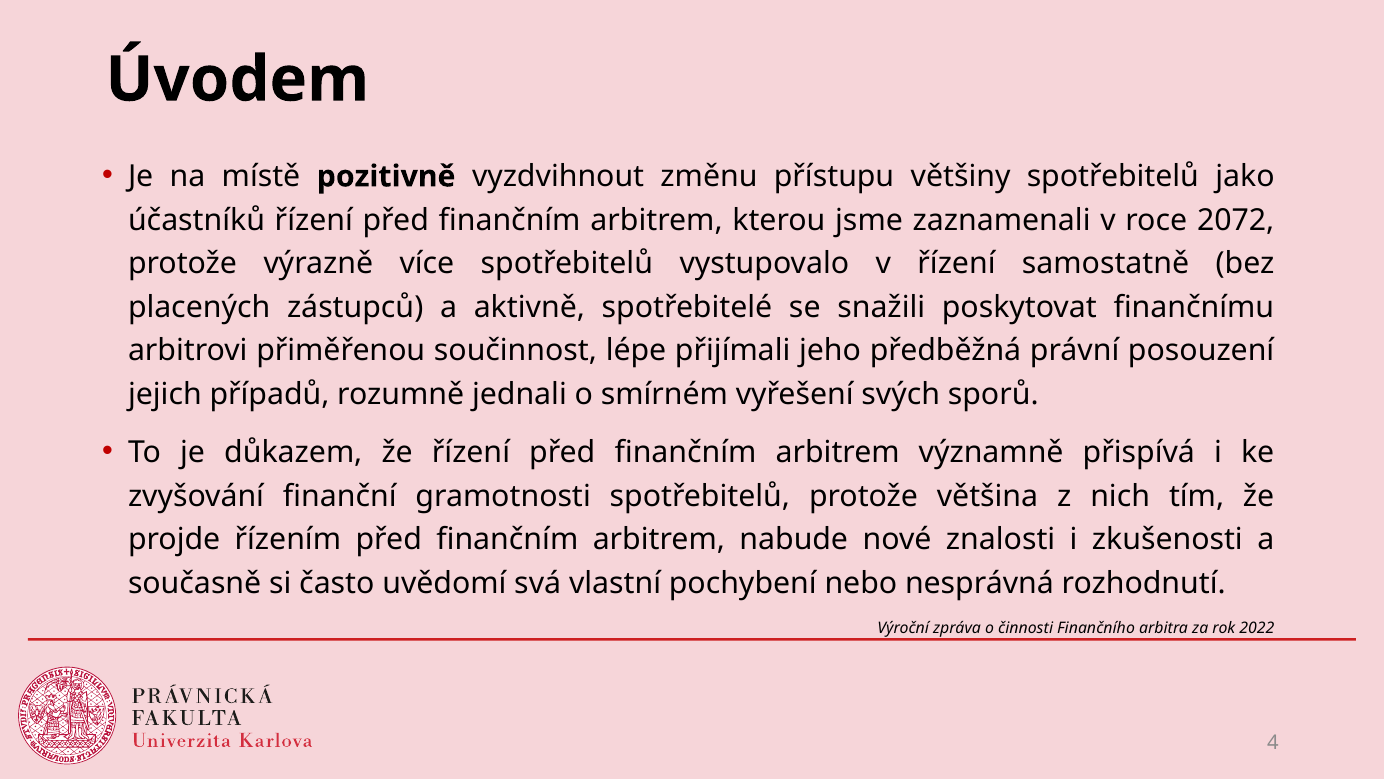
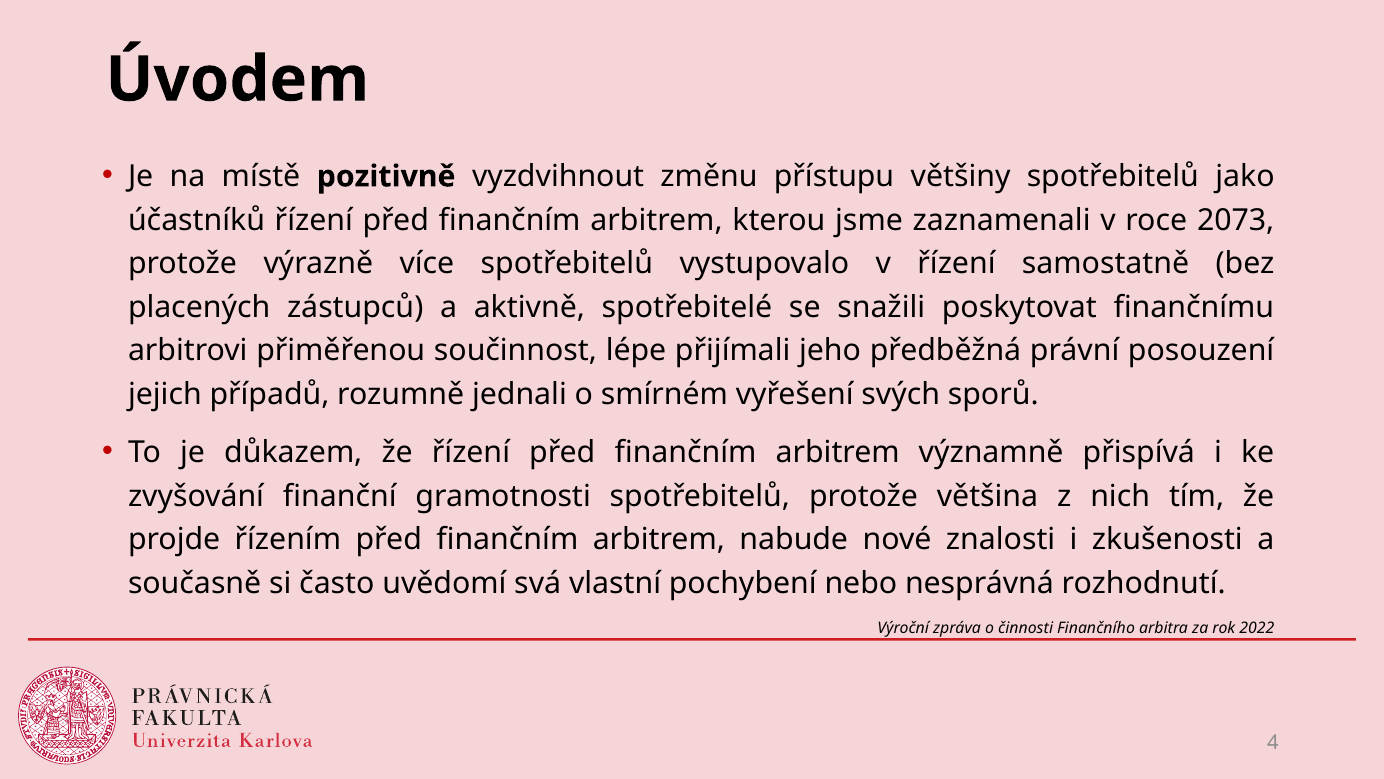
2072: 2072 -> 2073
